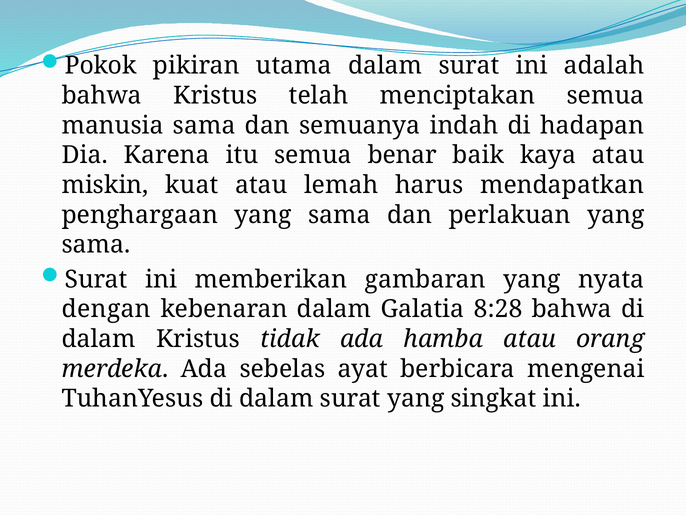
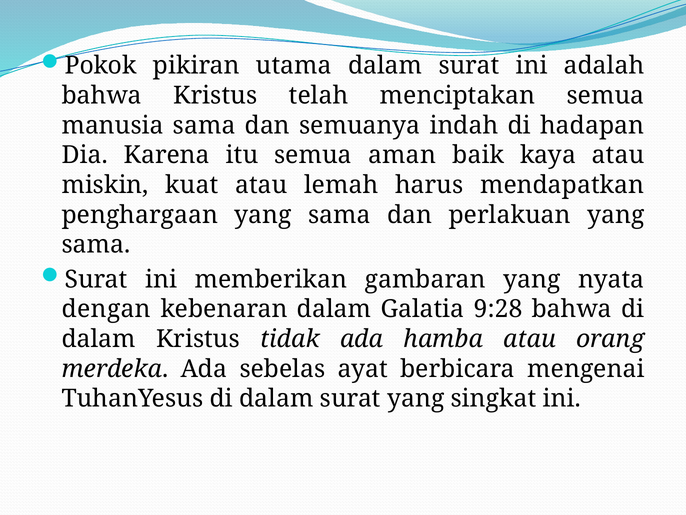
benar: benar -> aman
8:28: 8:28 -> 9:28
